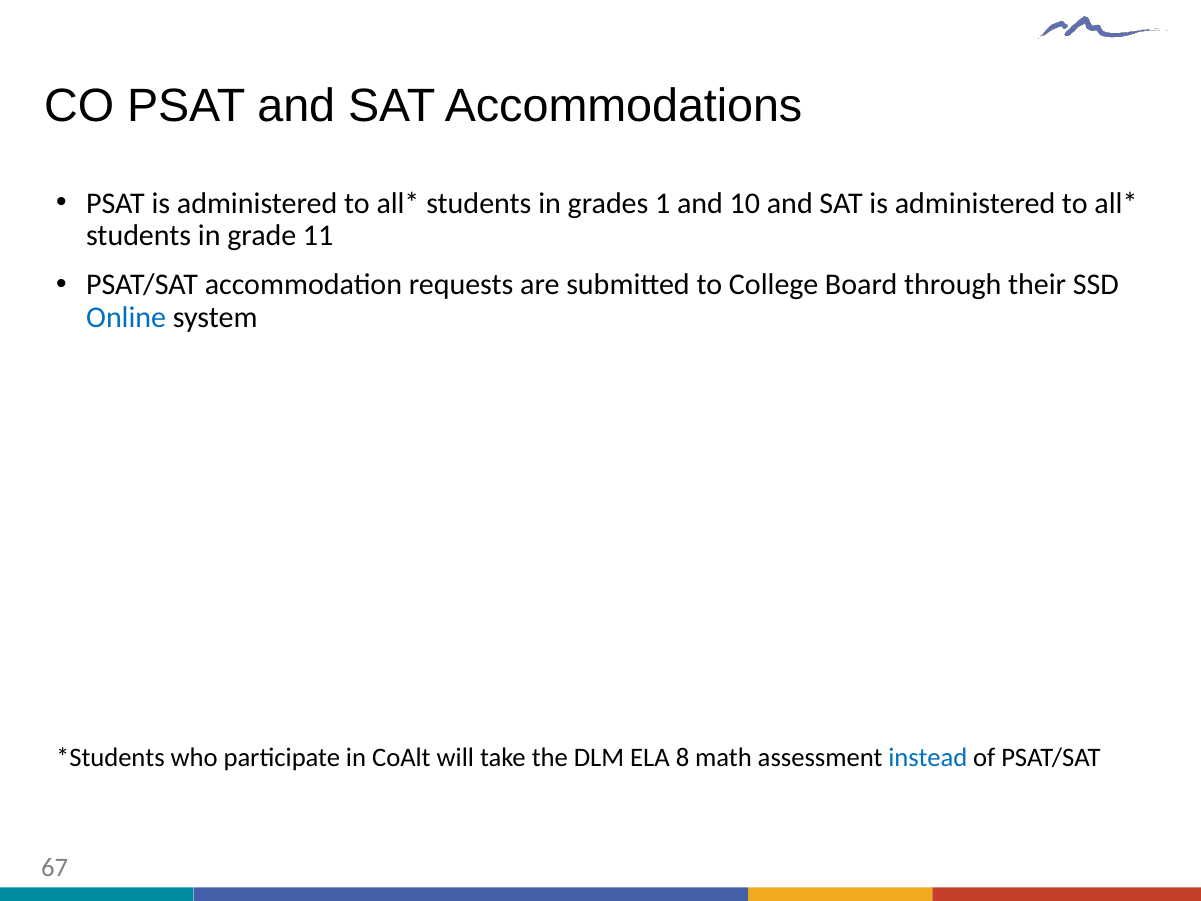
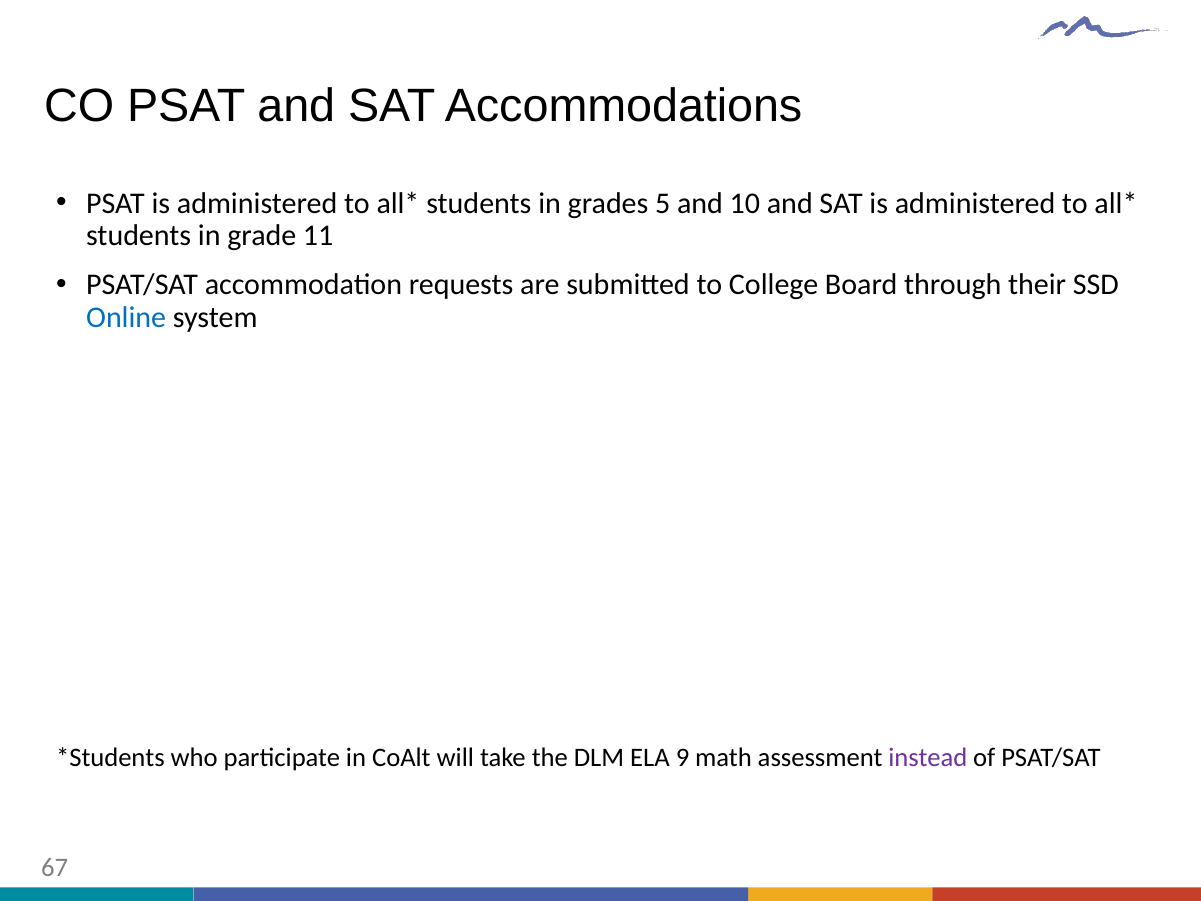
1: 1 -> 5
8: 8 -> 9
instead colour: blue -> purple
